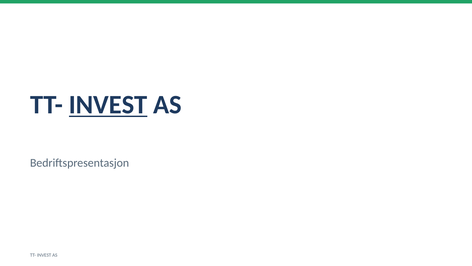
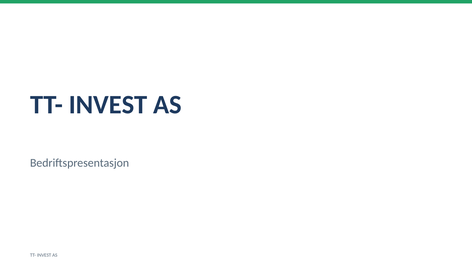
INVEST at (108, 105) underline: present -> none
